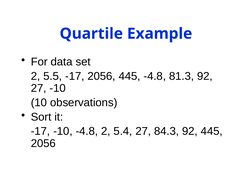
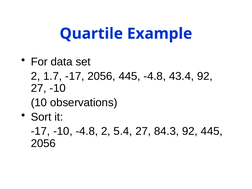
5.5: 5.5 -> 1.7
81.3: 81.3 -> 43.4
